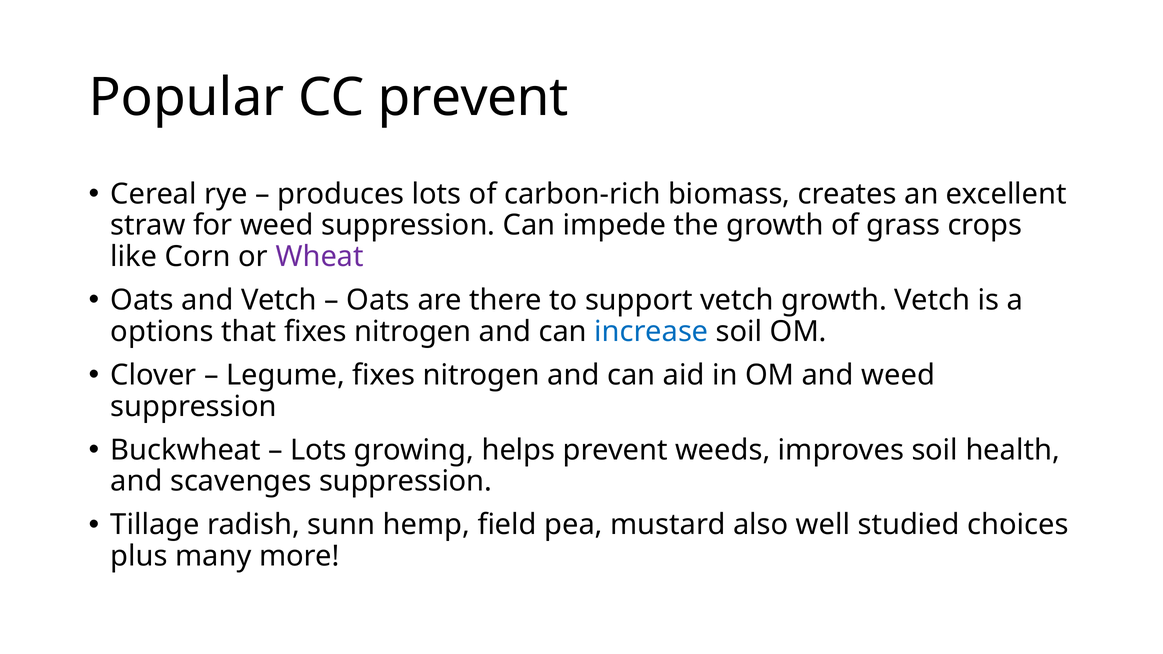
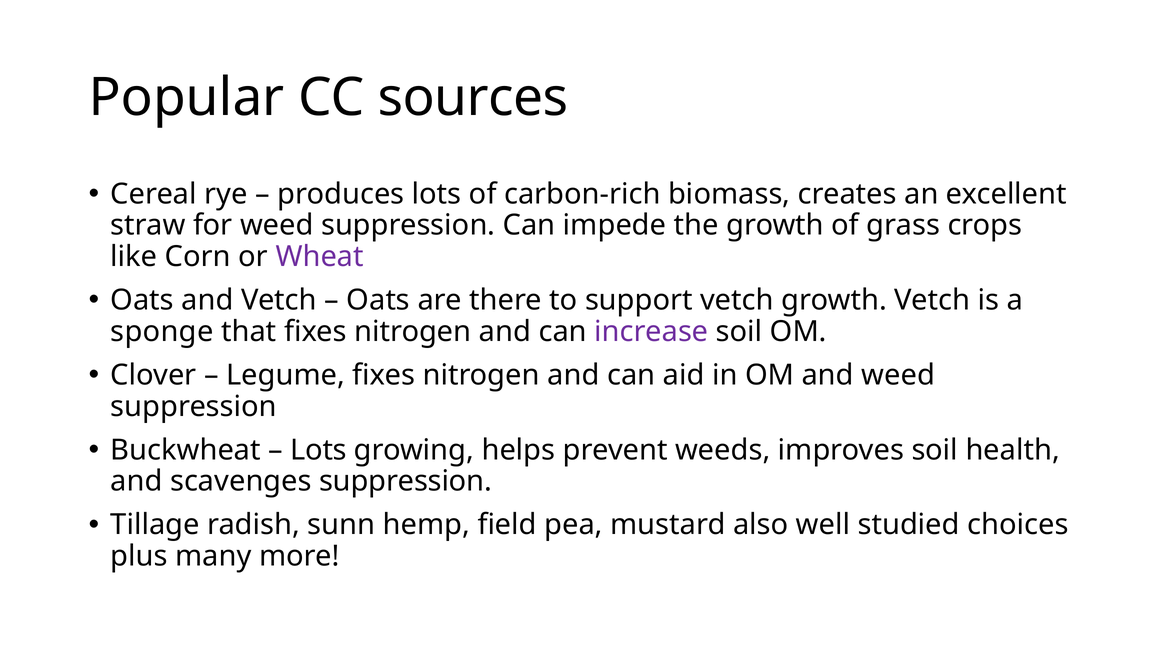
CC prevent: prevent -> sources
options: options -> sponge
increase colour: blue -> purple
